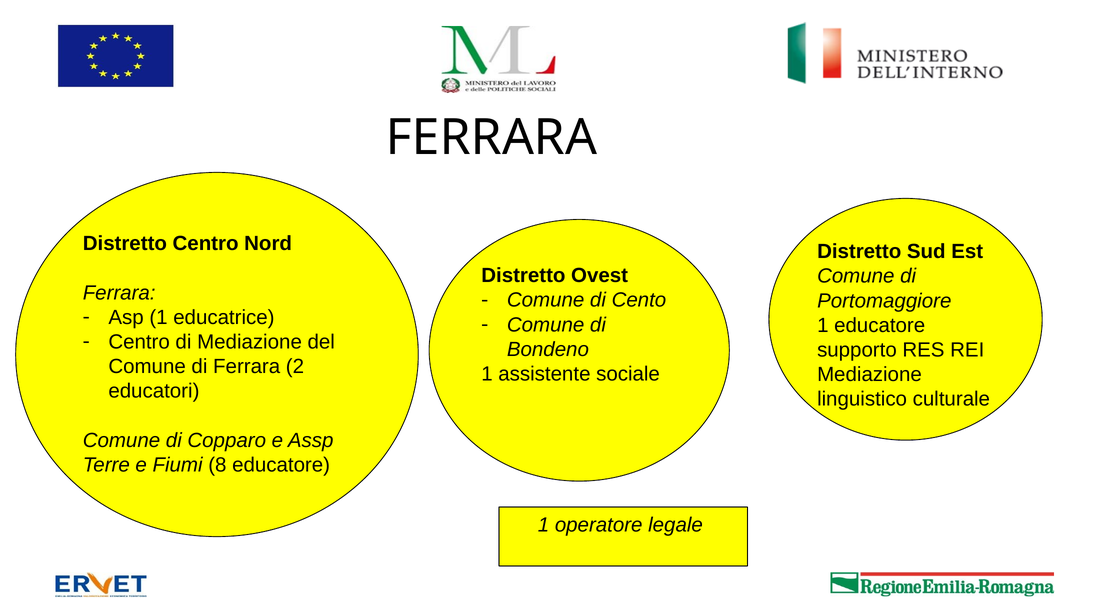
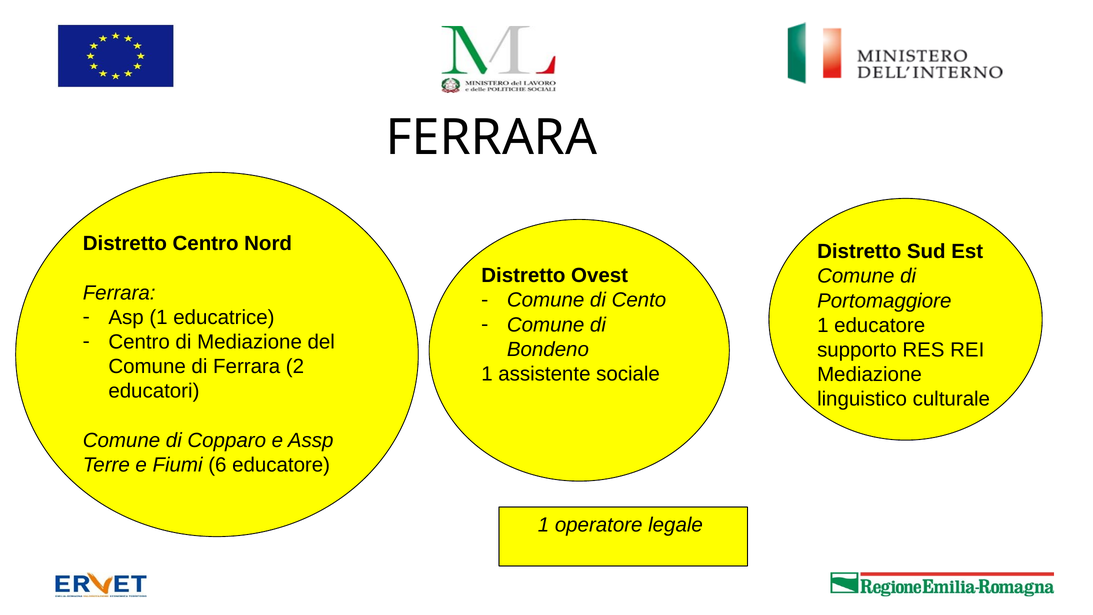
8: 8 -> 6
